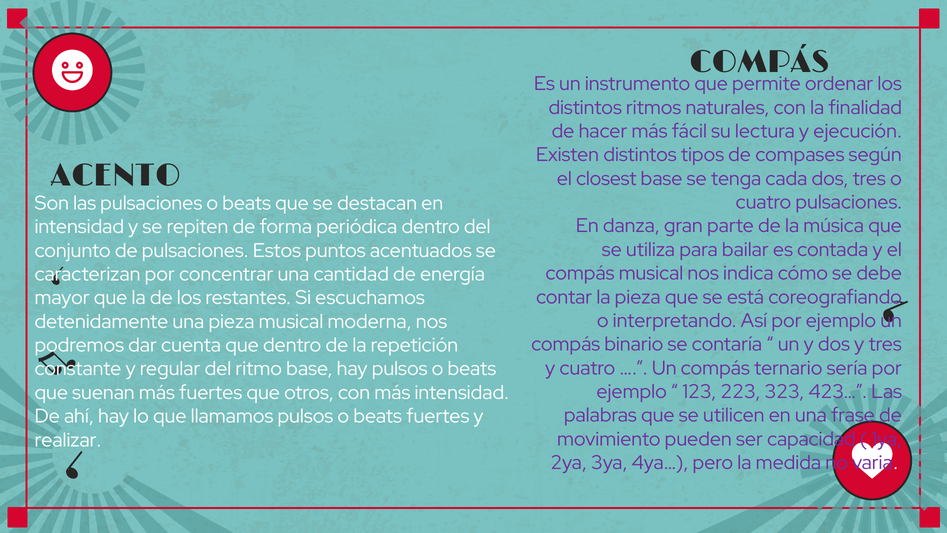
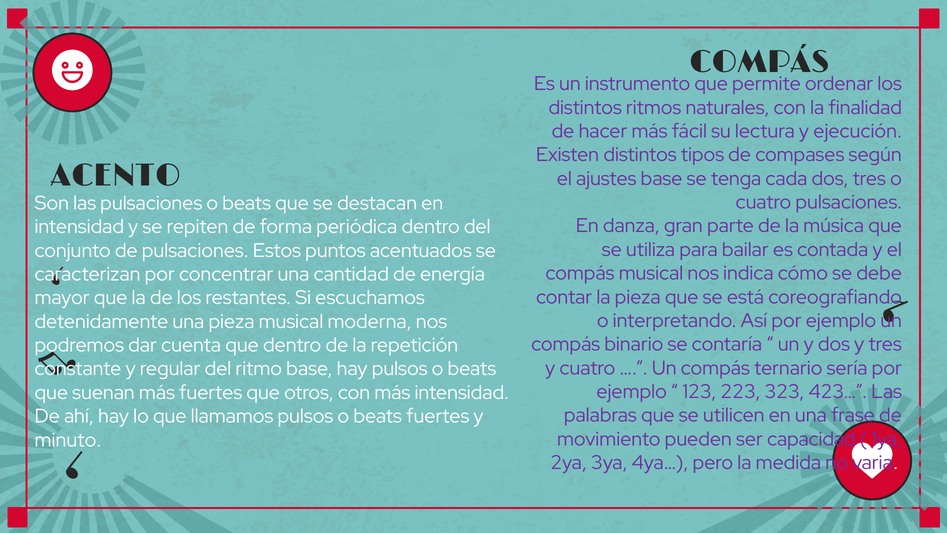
closest: closest -> ajustes
realizar: realizar -> minuto
